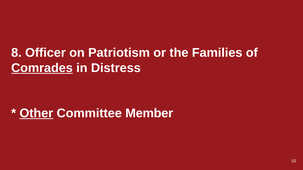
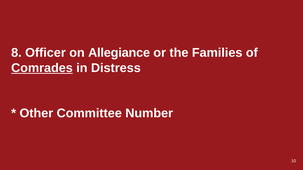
Patriotism: Patriotism -> Allegiance
Other underline: present -> none
Member: Member -> Number
